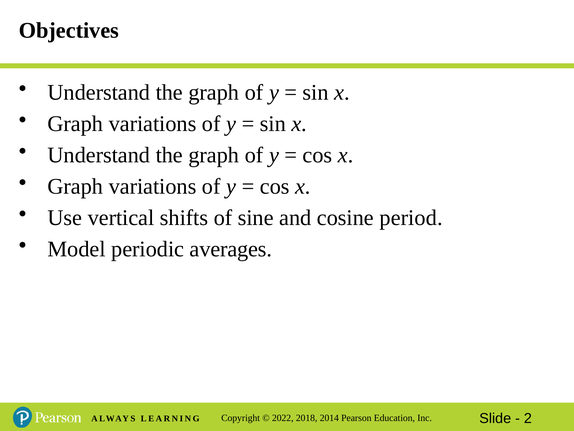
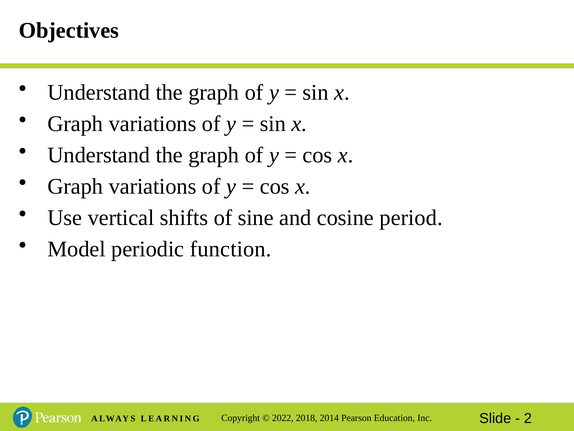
averages: averages -> function
